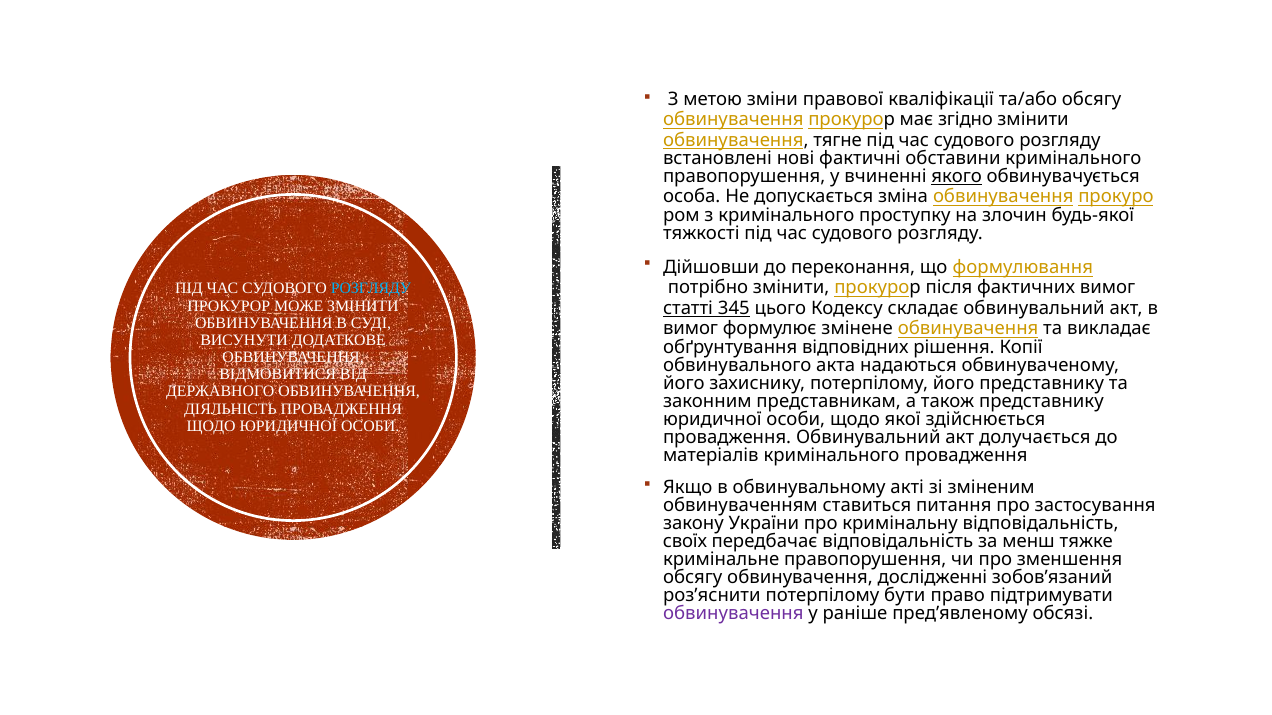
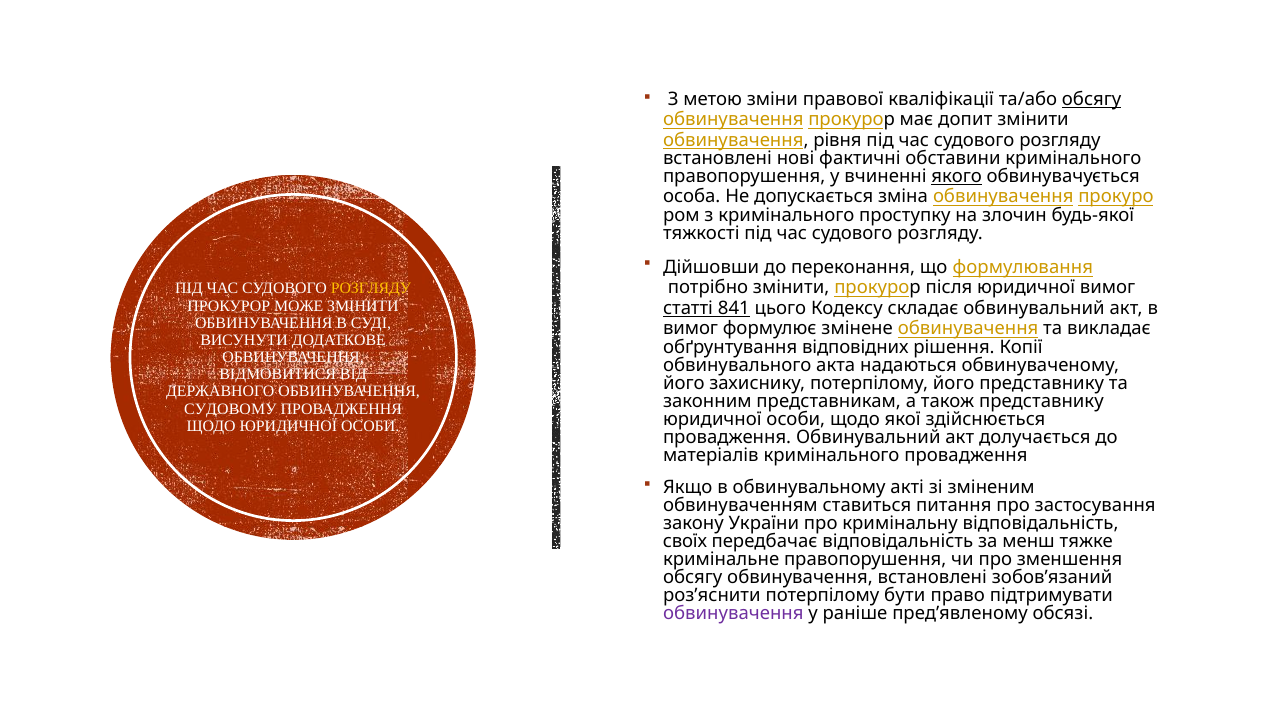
обсягу at (1092, 100) underline: none -> present
згідно: згідно -> допит
тягне: тягне -> рівня
РОЗГЛЯДУ at (371, 289) colour: light blue -> yellow
після фактичних: фактичних -> юридичної
345: 345 -> 841
ДІЯЛЬНІСТЬ: ДІЯЛЬНІСТЬ -> СУДОВОМУ
обвинувачення дослідженні: дослідженні -> встановлені
